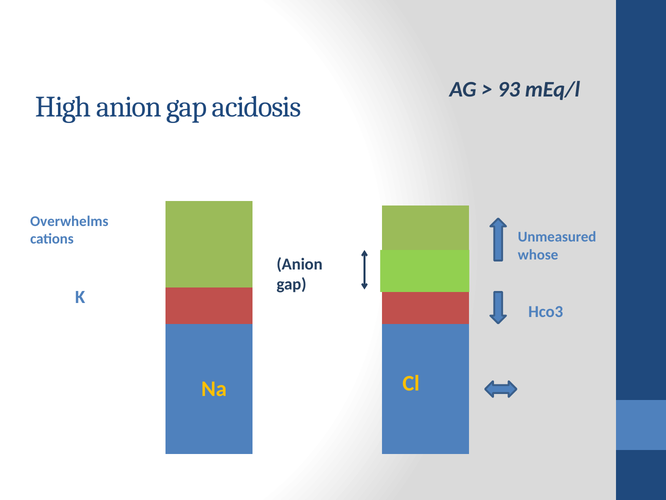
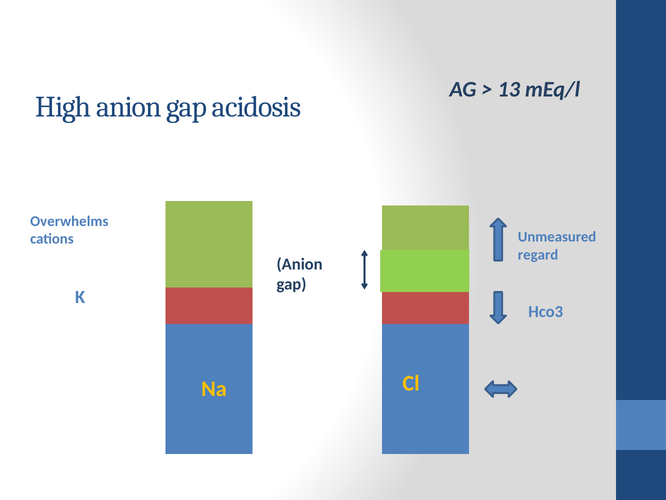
93: 93 -> 13
whose: whose -> regard
